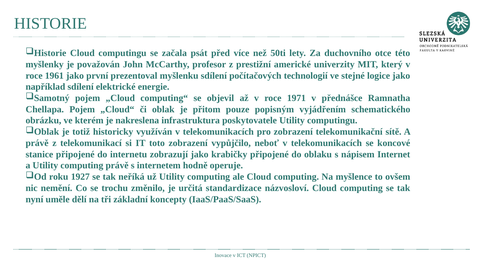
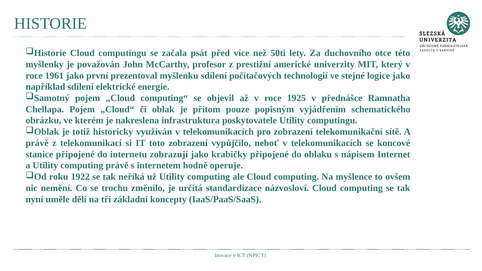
1971: 1971 -> 1925
1927: 1927 -> 1922
